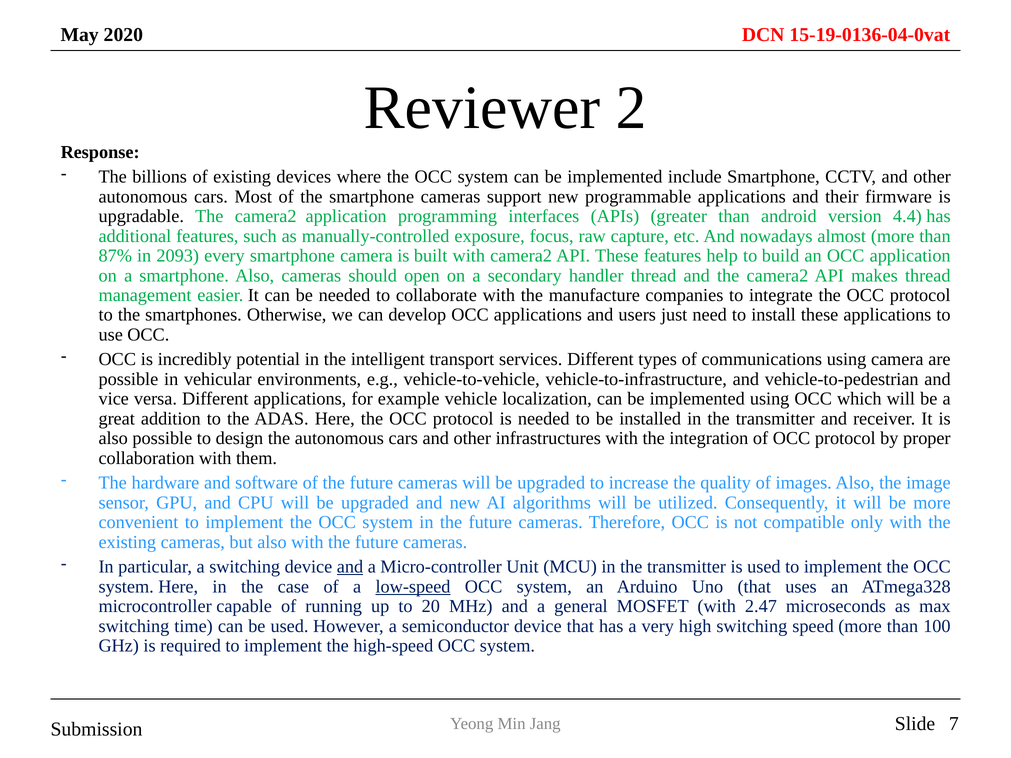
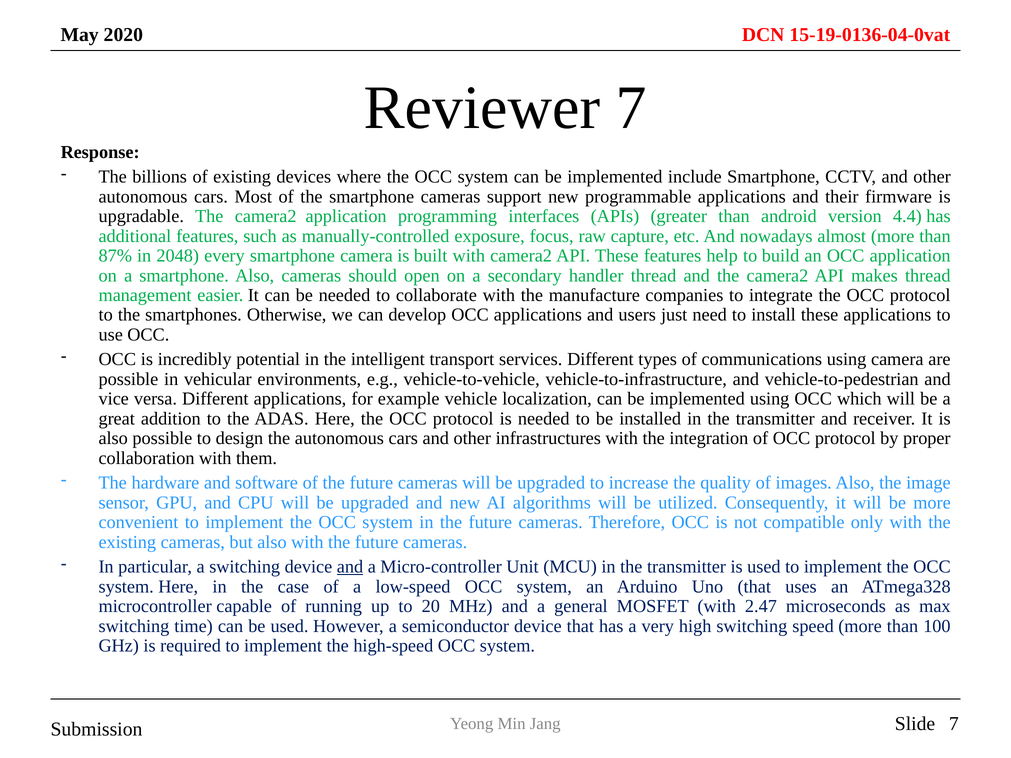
Reviewer 2: 2 -> 7
2093: 2093 -> 2048
low-speed underline: present -> none
